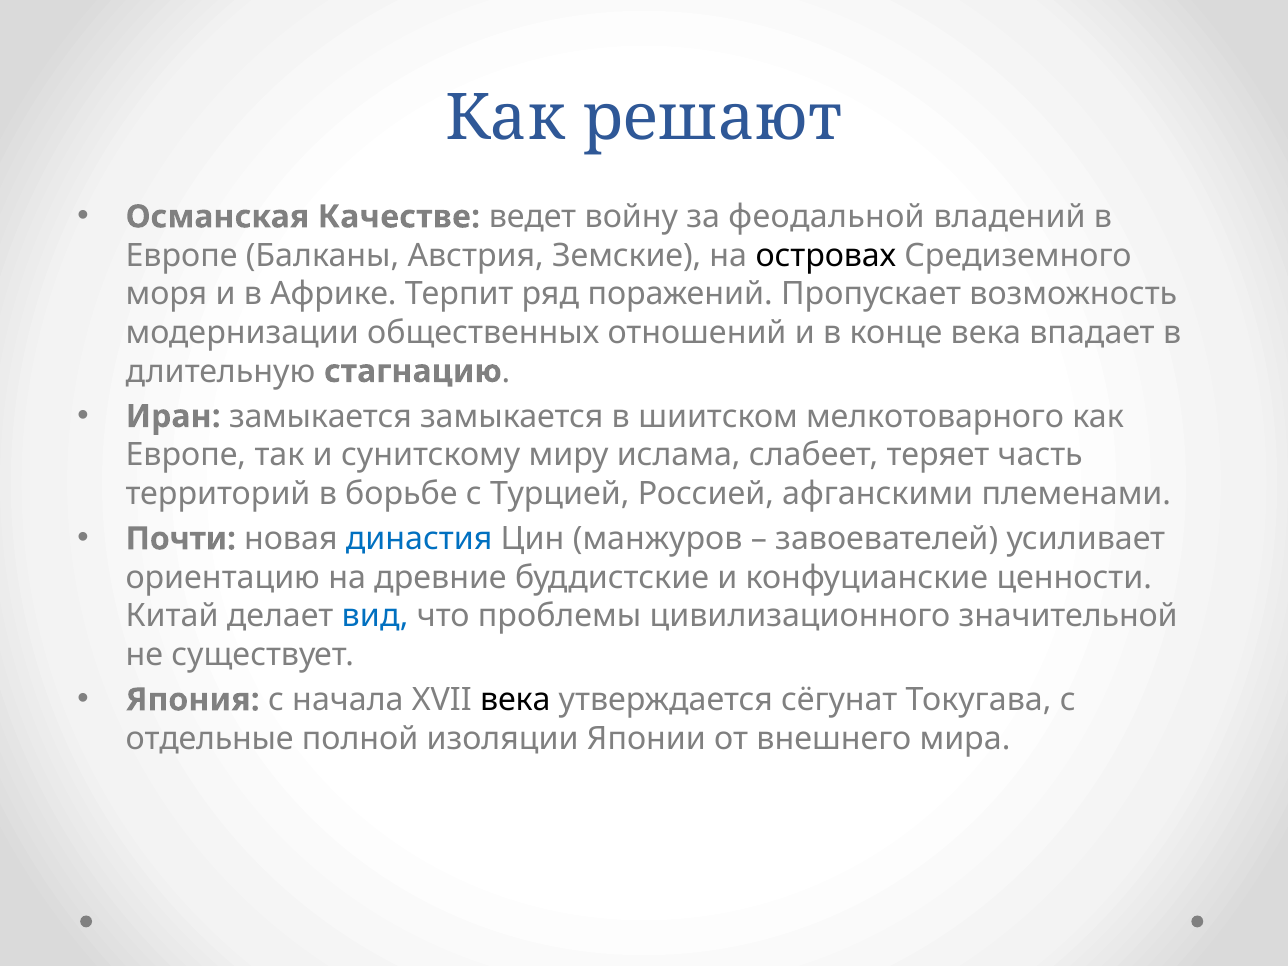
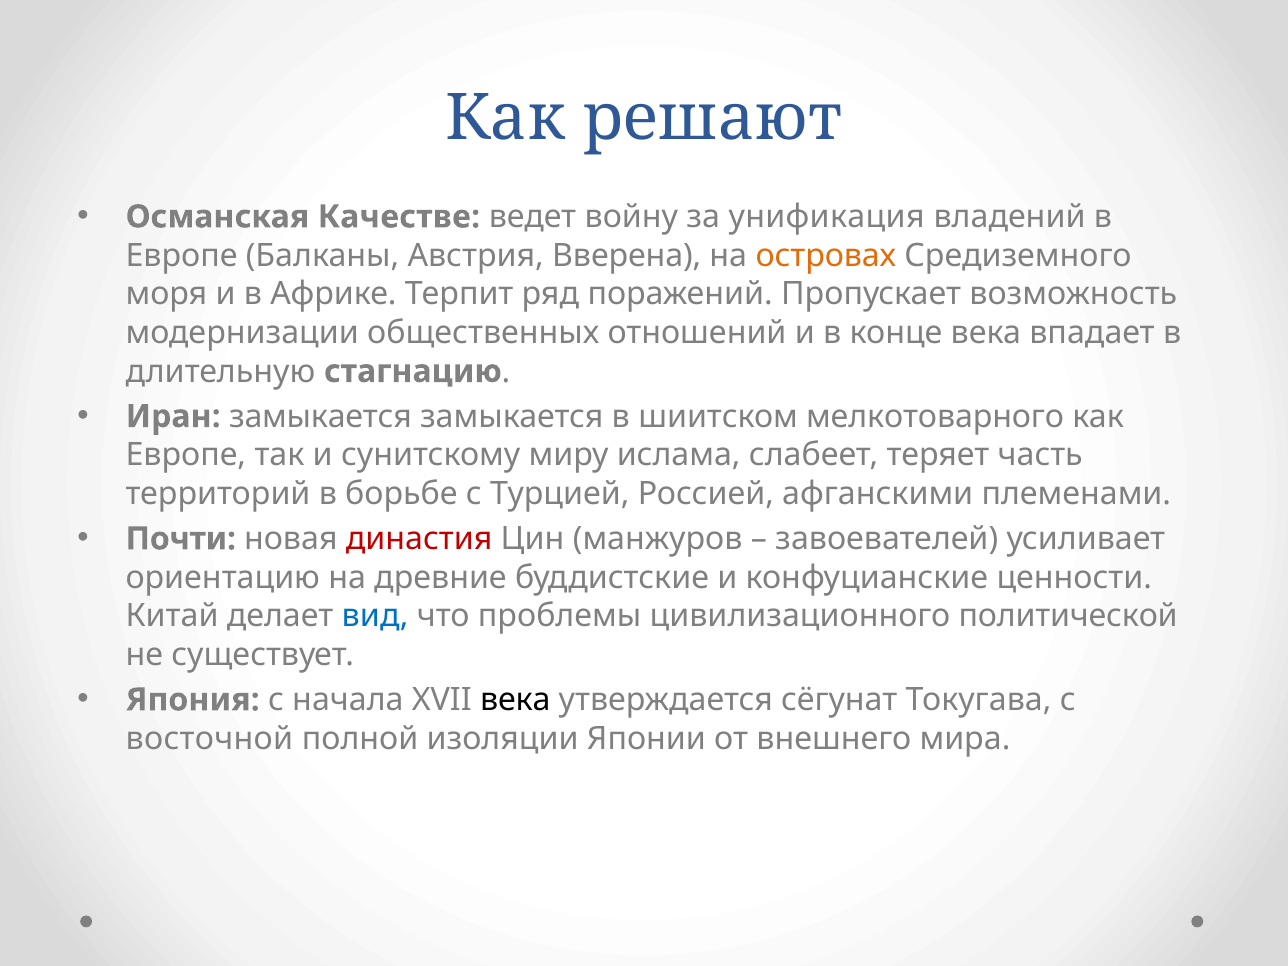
феодальной: феодальной -> унификация
Земские: Земские -> Вверена
островах colour: black -> orange
династия colour: blue -> red
значительной: значительной -> политической
отдельные: отдельные -> восточной
